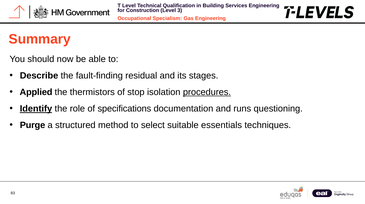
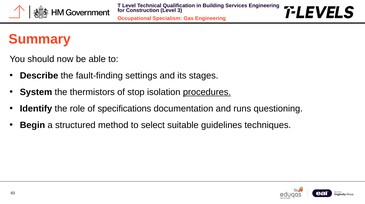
residual: residual -> settings
Applied: Applied -> System
Identify underline: present -> none
Purge: Purge -> Begin
essentials: essentials -> guidelines
